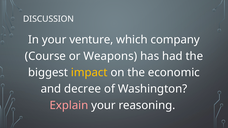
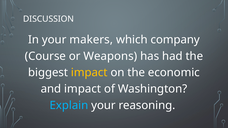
venture: venture -> makers
and decree: decree -> impact
Explain colour: pink -> light blue
